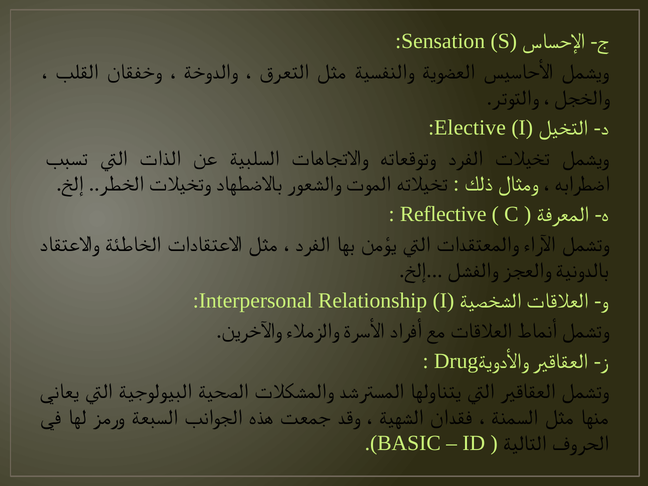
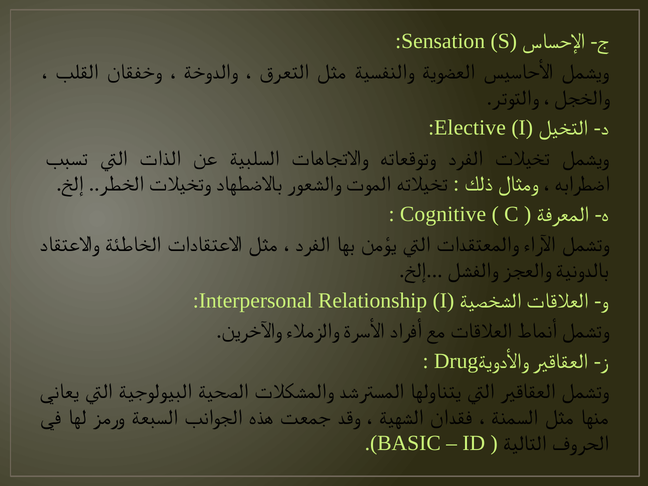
Reflective: Reflective -> Cognitive
